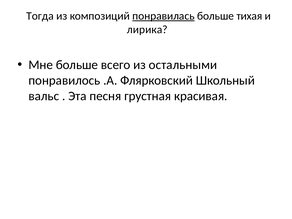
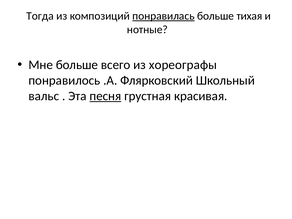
лирика: лирика -> нотные
остальными: остальными -> хореографы
песня underline: none -> present
